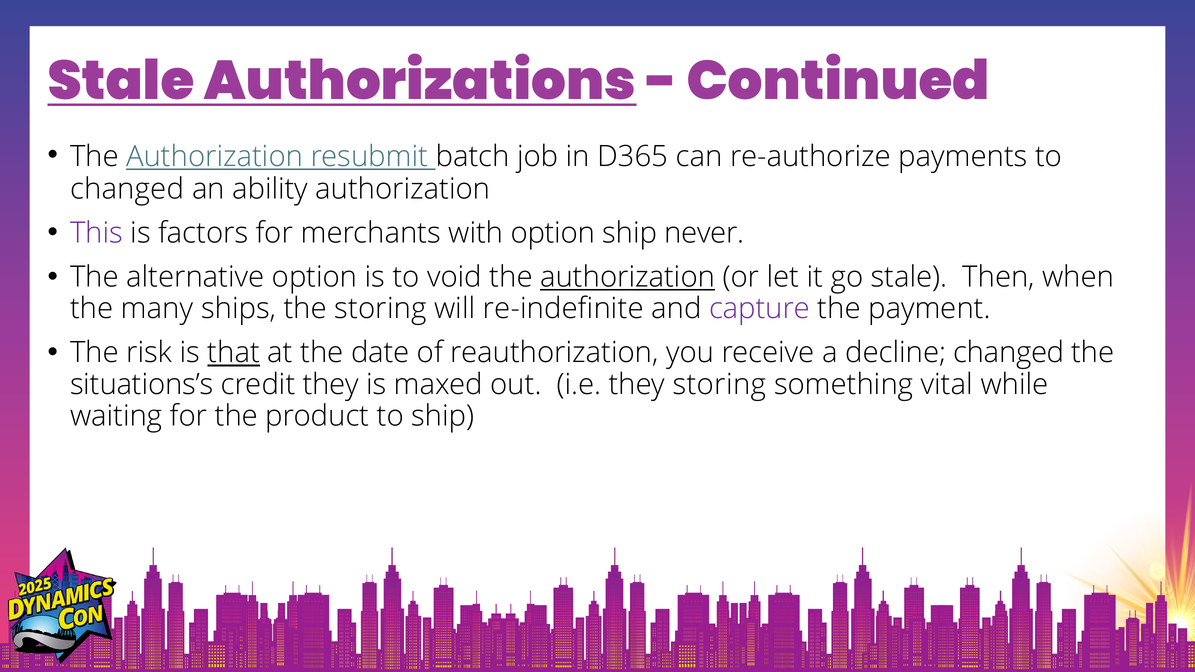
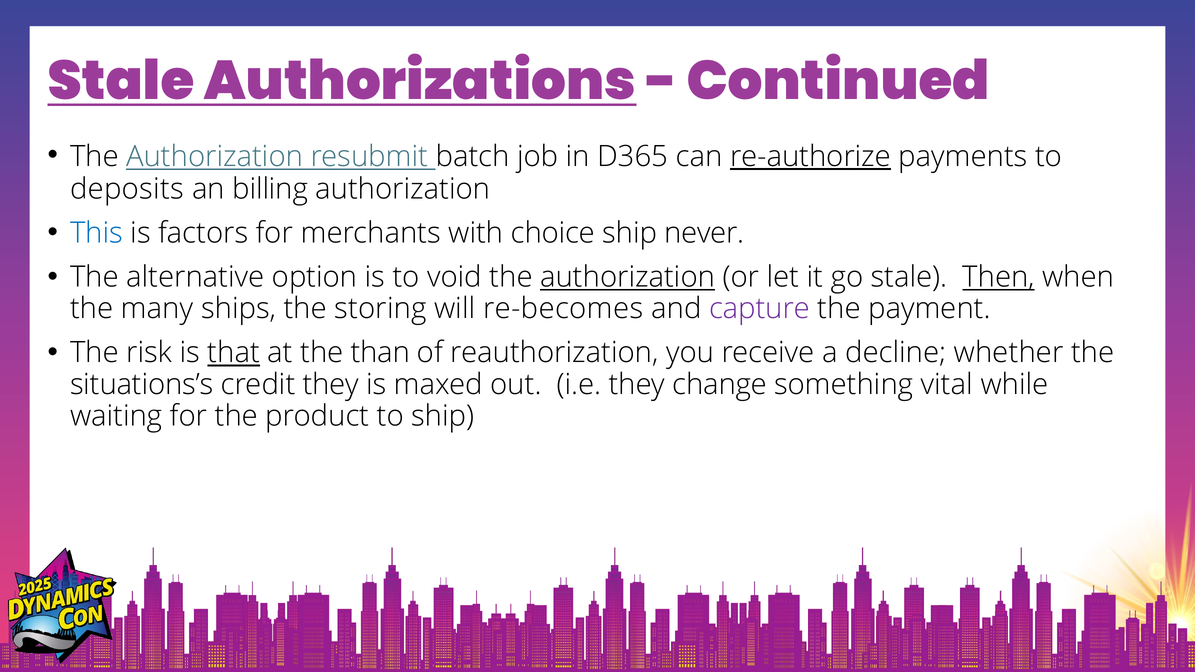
re-authorize underline: none -> present
changed at (127, 189): changed -> deposits
ability: ability -> billing
This colour: purple -> blue
with option: option -> choice
Then underline: none -> present
re-indefinite: re-indefinite -> re-becomes
date: date -> than
decline changed: changed -> whether
they storing: storing -> change
